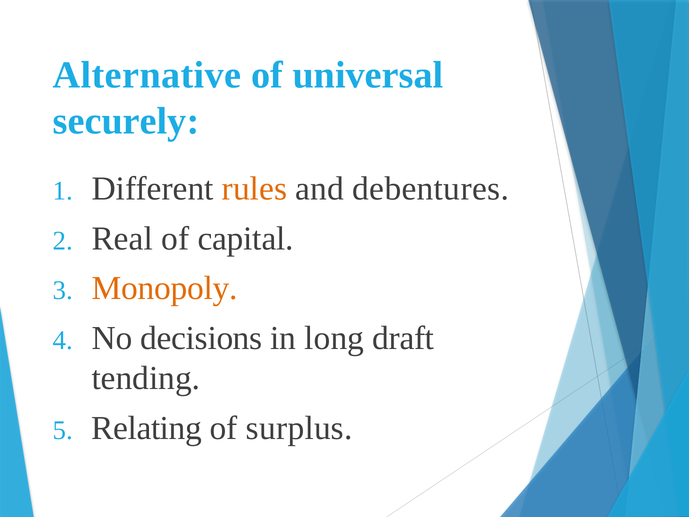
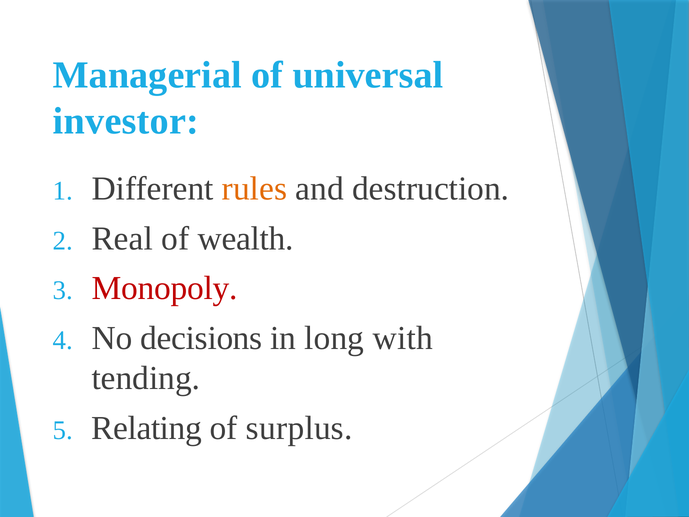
Alternative: Alternative -> Managerial
securely: securely -> investor
debentures: debentures -> destruction
capital: capital -> wealth
Monopoly colour: orange -> red
draft: draft -> with
